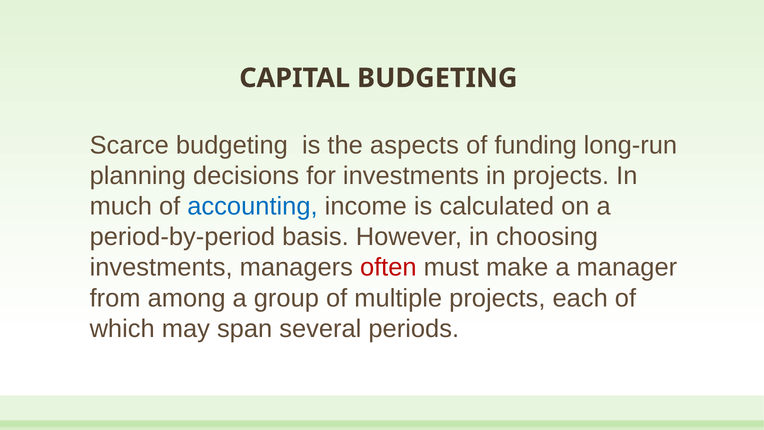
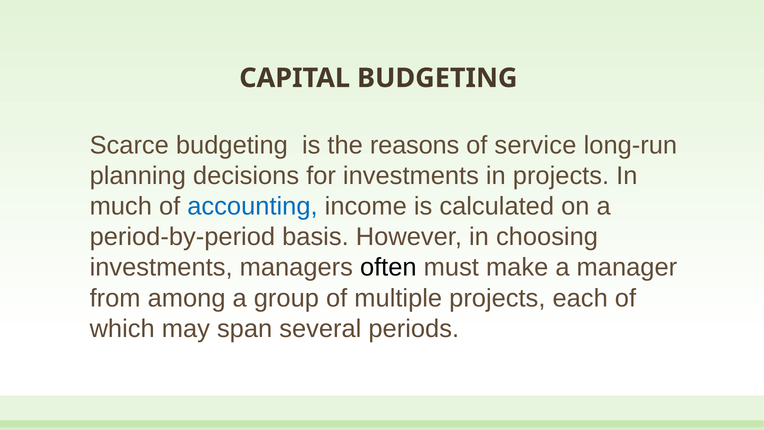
aspects: aspects -> reasons
funding: funding -> service
often colour: red -> black
